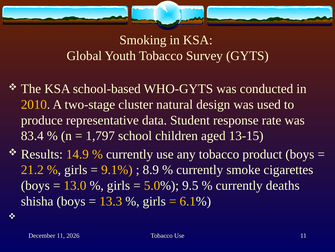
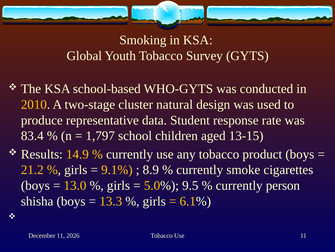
deaths: deaths -> person
